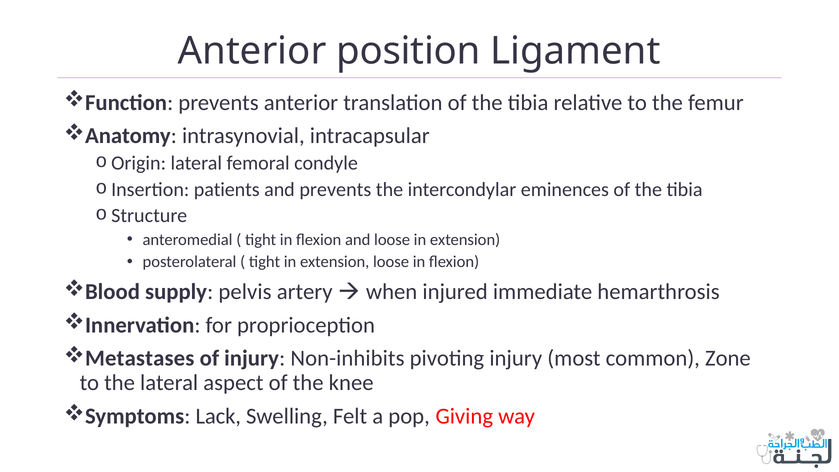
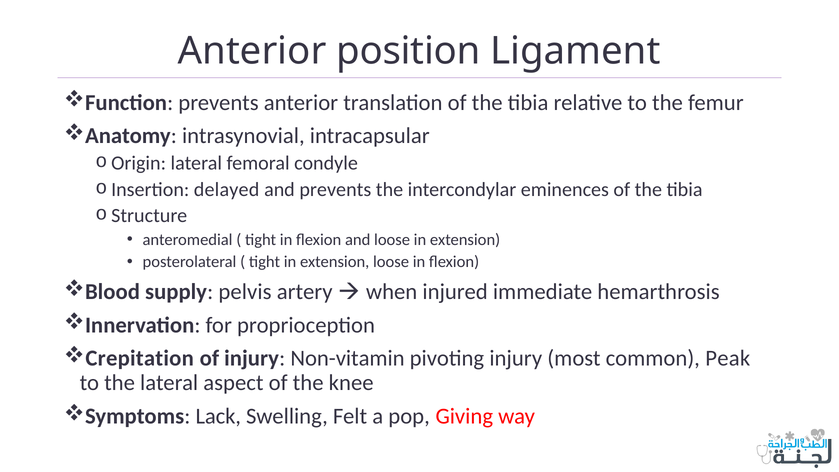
patients: patients -> delayed
Metastases: Metastases -> Crepitation
Non-inhibits: Non-inhibits -> Non-vitamin
Zone: Zone -> Peak
